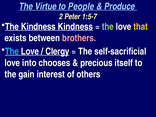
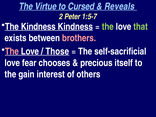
People: People -> Cursed
Produce: Produce -> Reveals
that colour: yellow -> light green
The at (12, 51) colour: light blue -> pink
Clergy: Clergy -> Those
into: into -> fear
